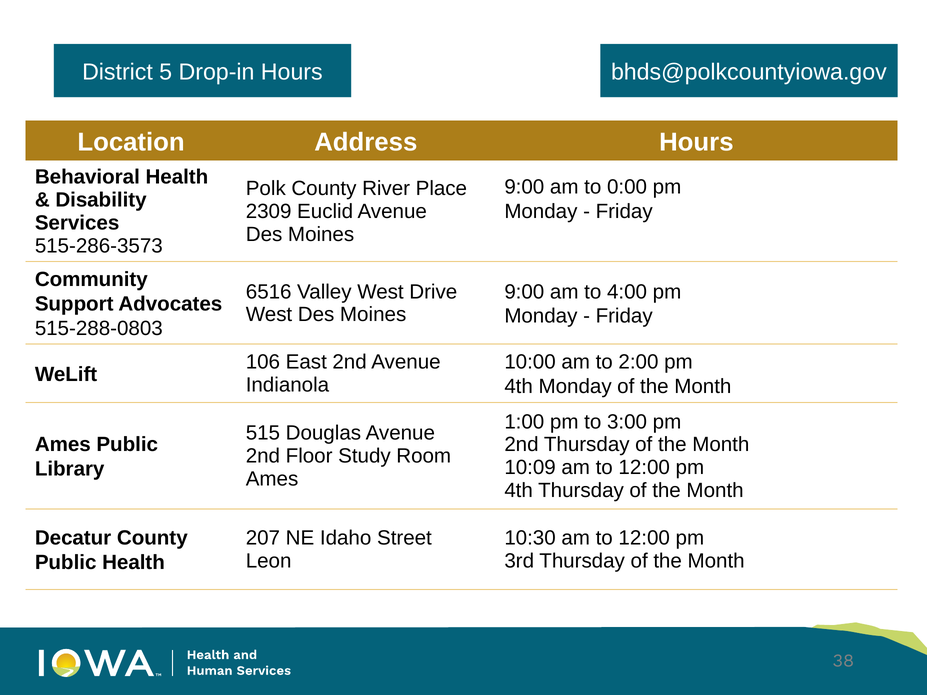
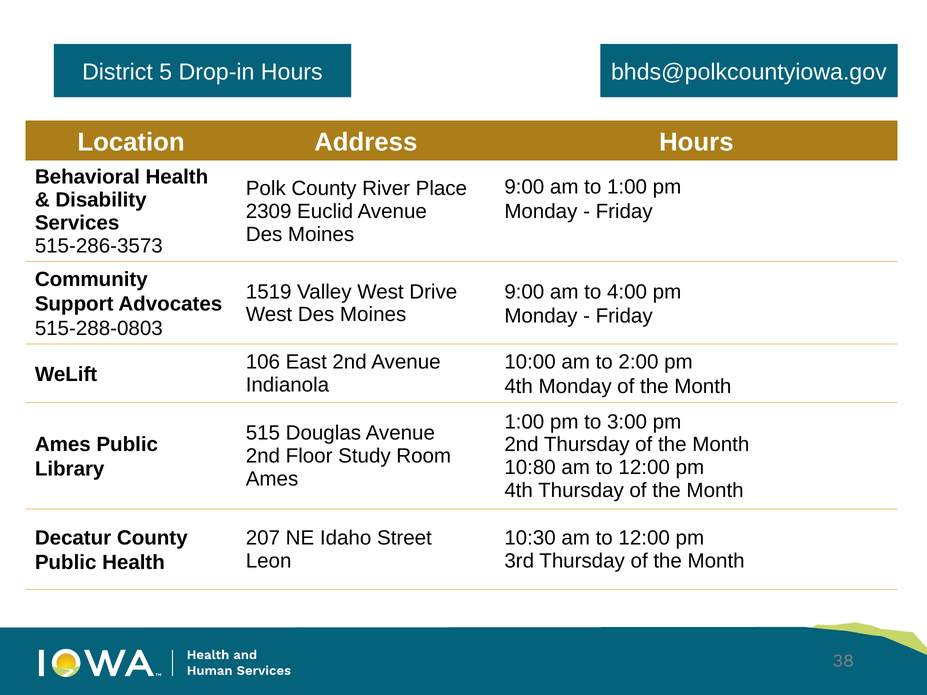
to 0:00: 0:00 -> 1:00
6516: 6516 -> 1519
10:09: 10:09 -> 10:80
